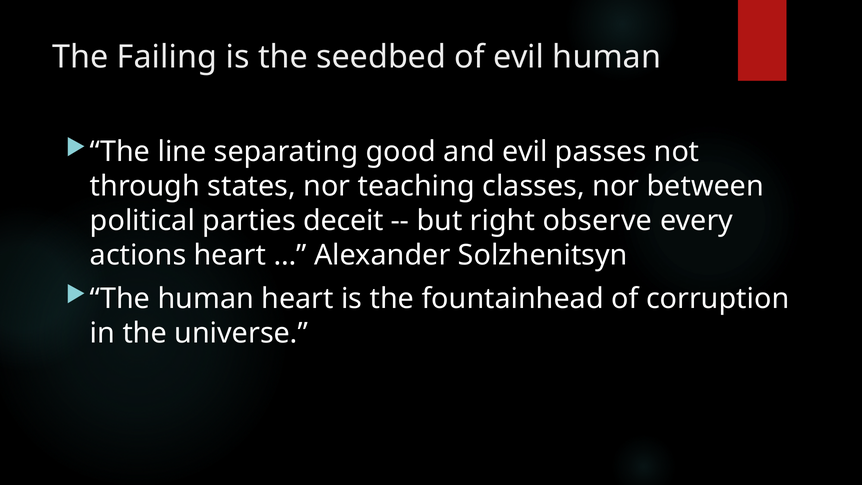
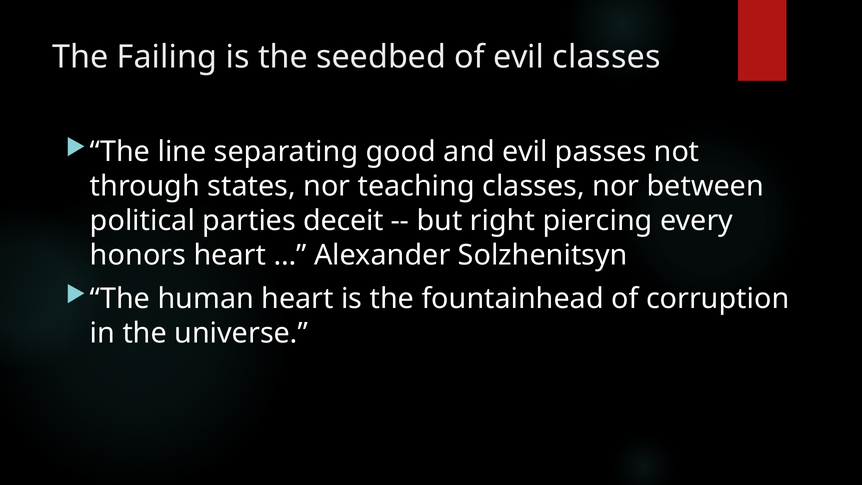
evil human: human -> classes
observe: observe -> piercing
actions: actions -> honors
